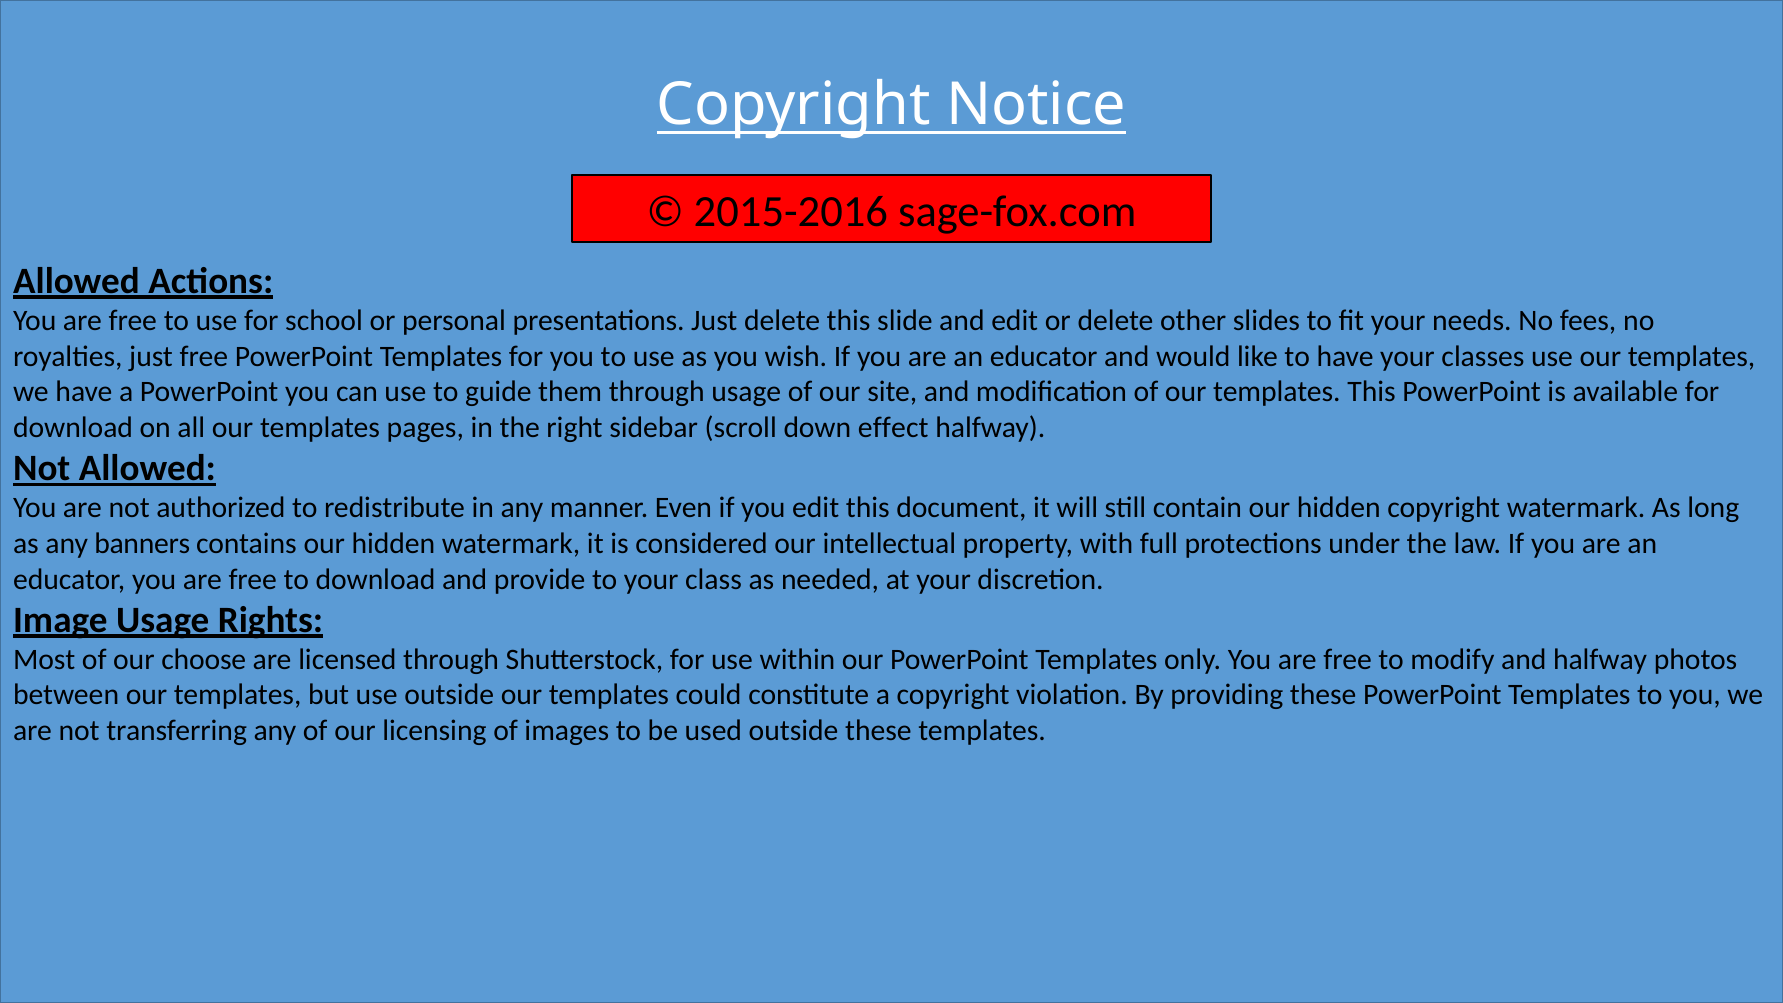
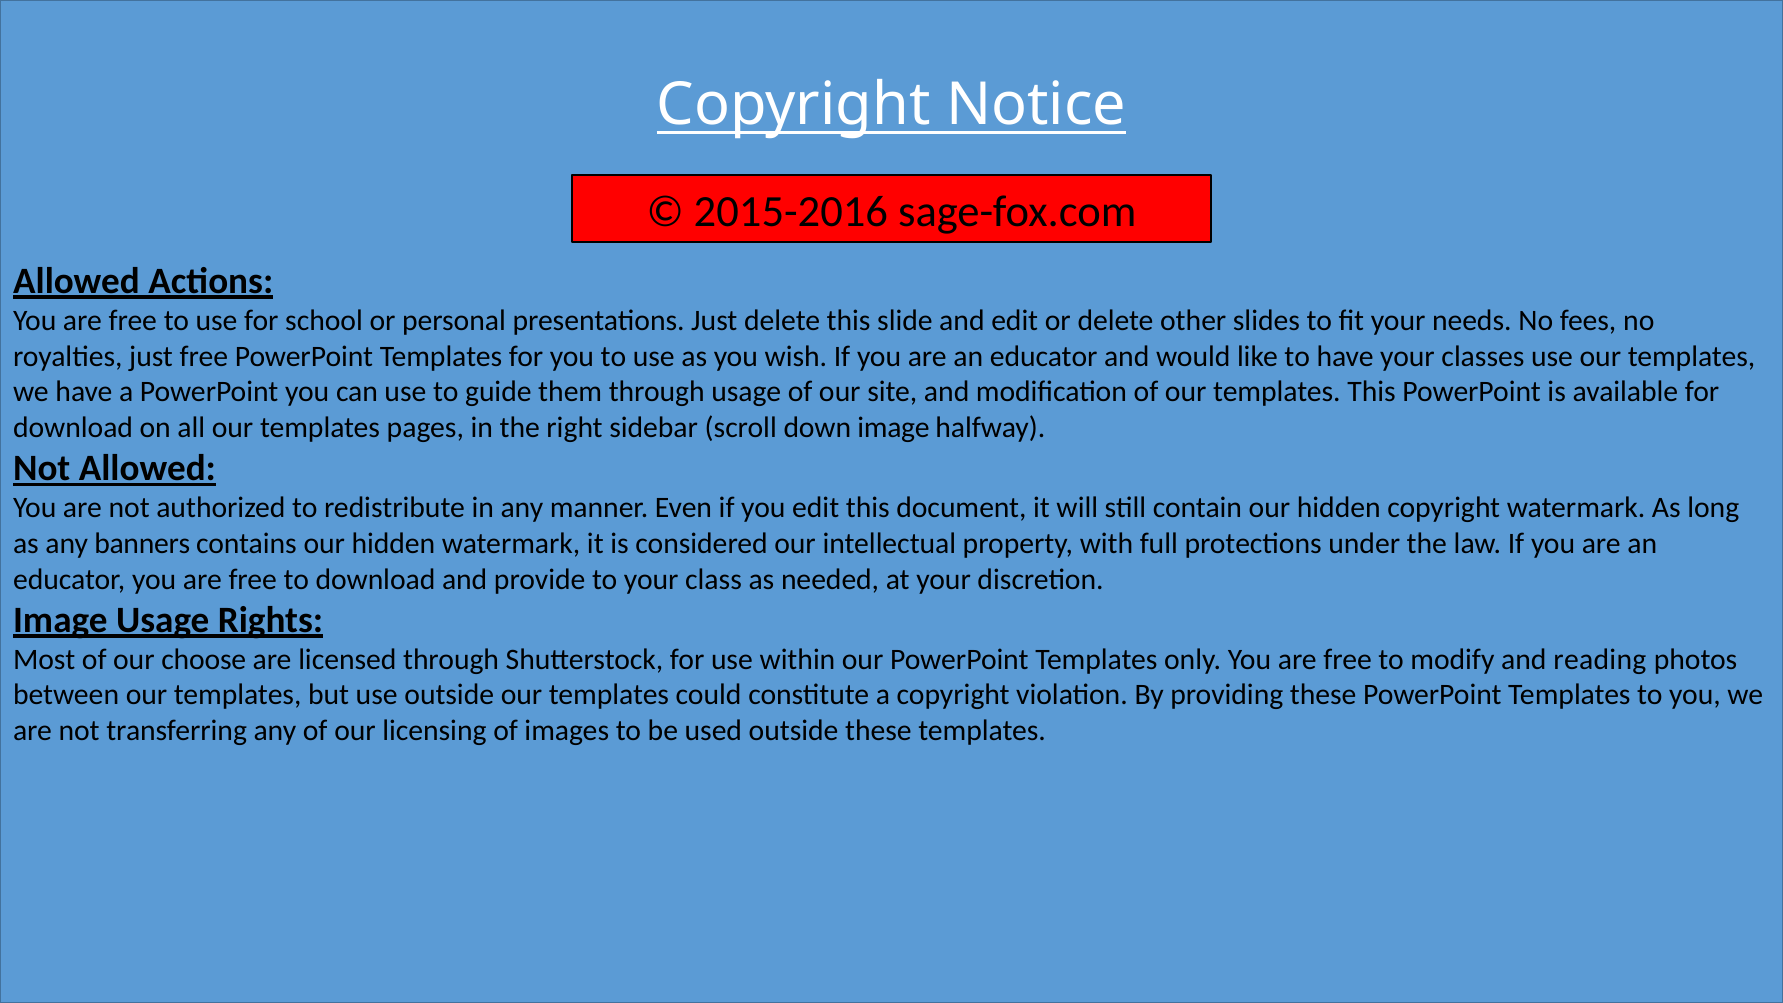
down effect: effect -> image
and halfway: halfway -> reading
